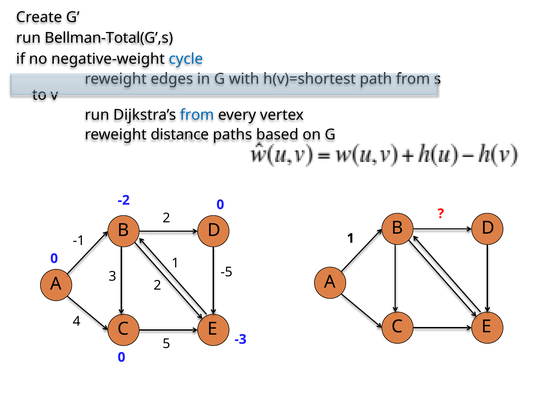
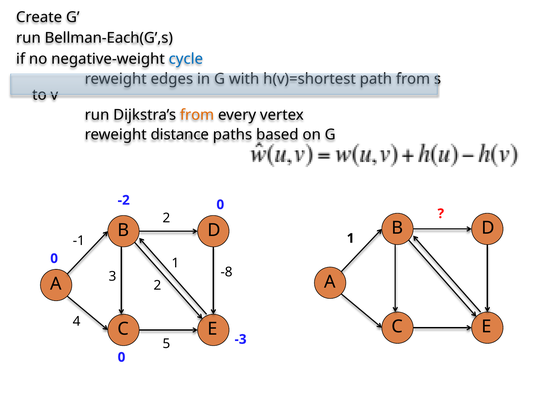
Bellman-Total(G’,s: Bellman-Total(G’,s -> Bellman-Each(G’,s
from at (197, 115) colour: blue -> orange
-5: -5 -> -8
